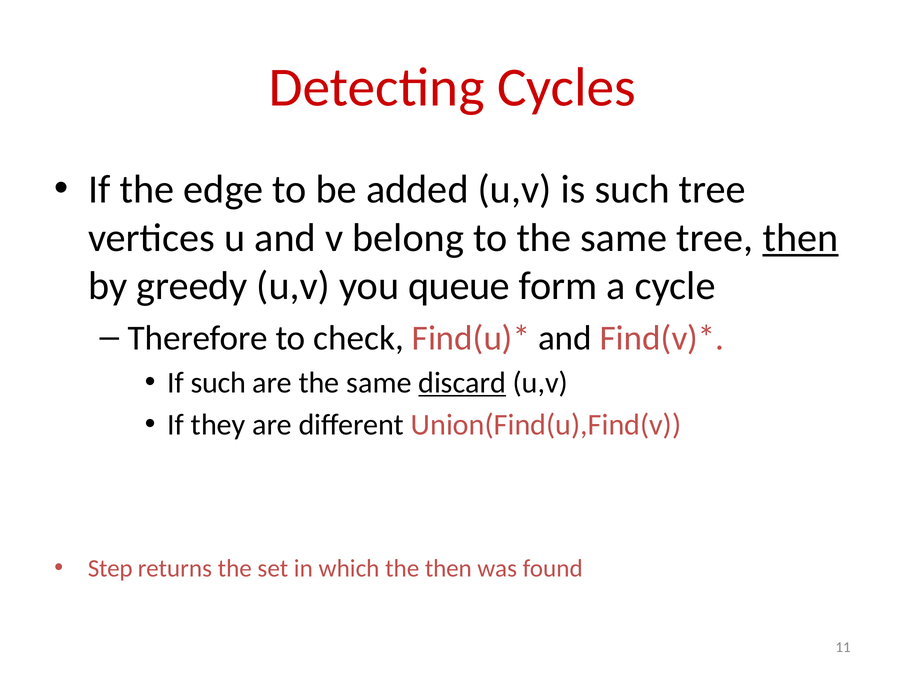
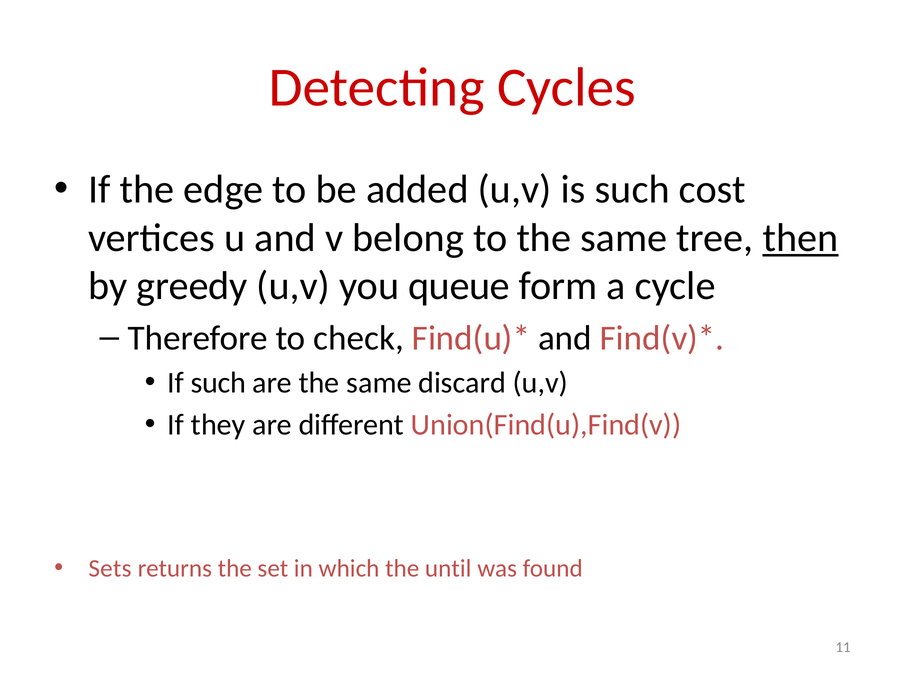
such tree: tree -> cost
discard underline: present -> none
Step: Step -> Sets
the then: then -> until
